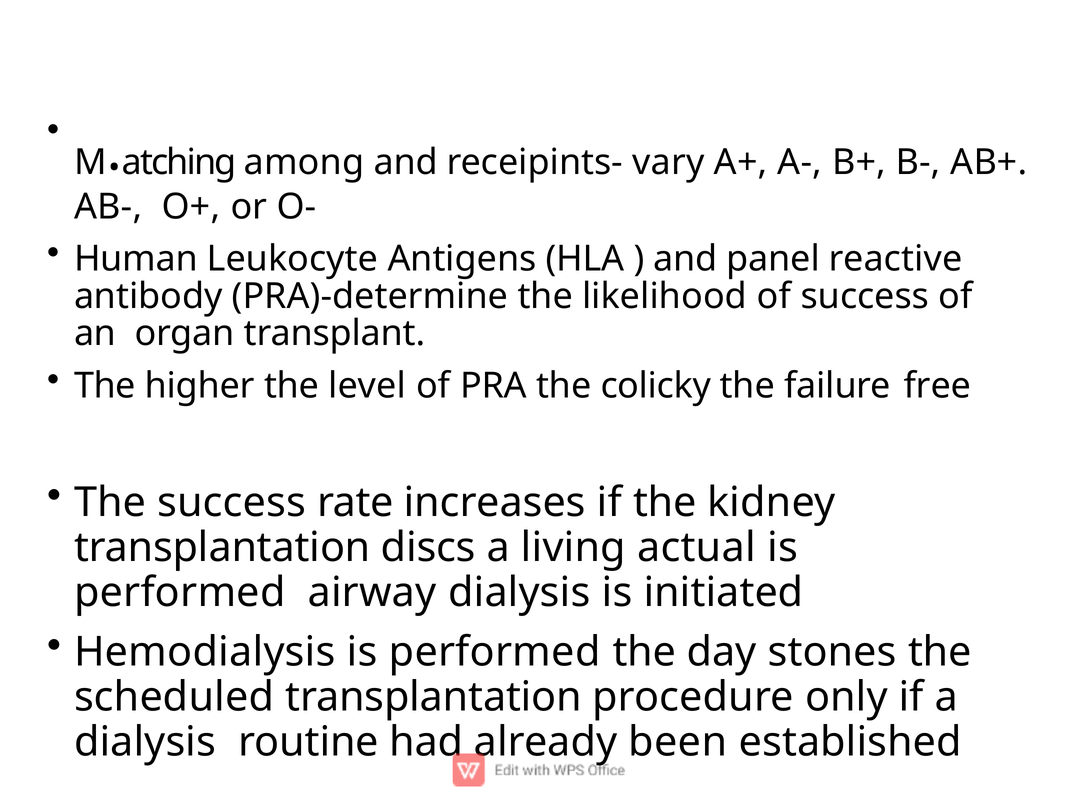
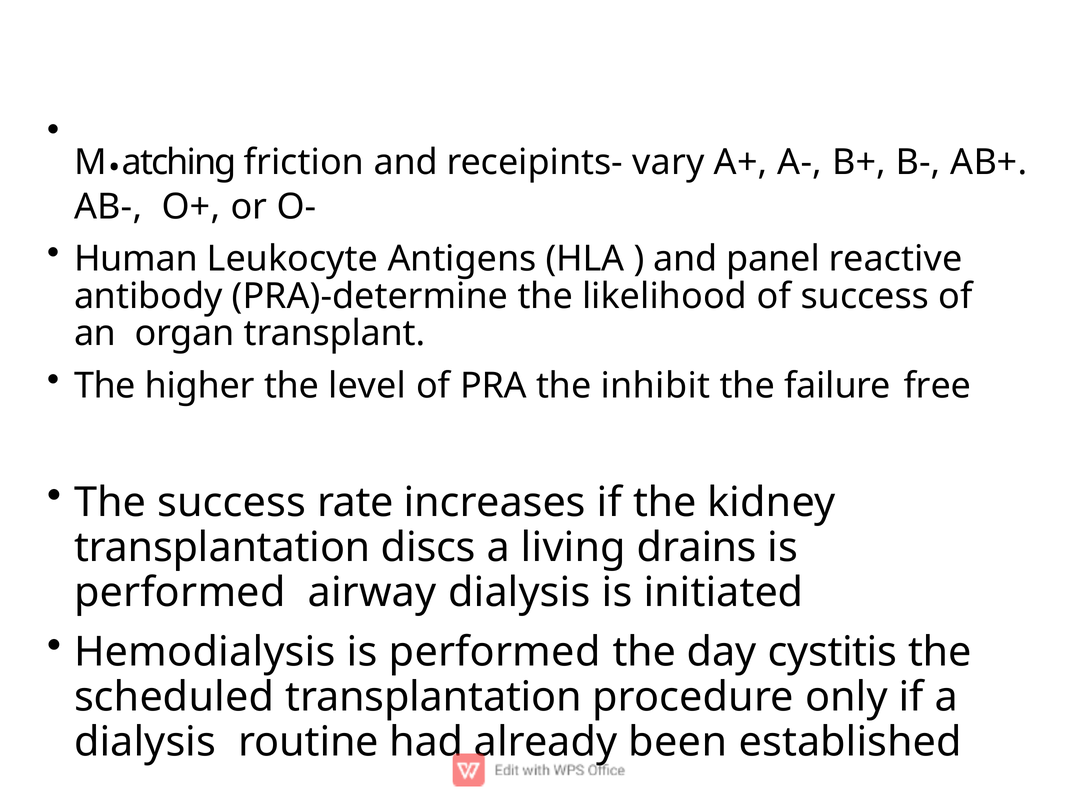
among: among -> friction
colicky: colicky -> inhibit
actual: actual -> drains
stones: stones -> cystitis
